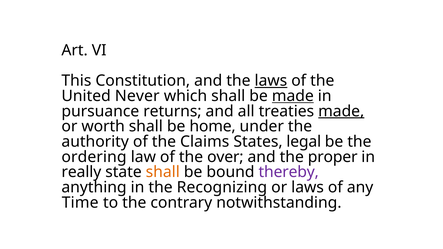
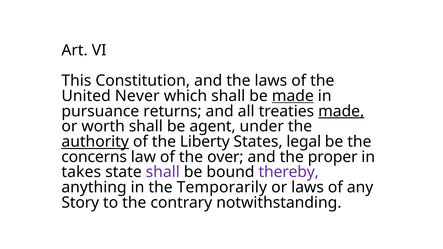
laws at (271, 81) underline: present -> none
home: home -> agent
authority underline: none -> present
Claims: Claims -> Liberty
ordering: ordering -> concerns
really: really -> takes
shall at (163, 172) colour: orange -> purple
Recognizing: Recognizing -> Temporarily
Time: Time -> Story
